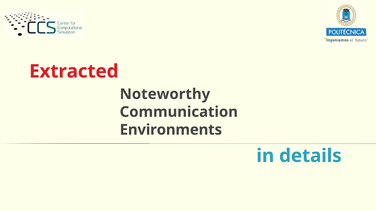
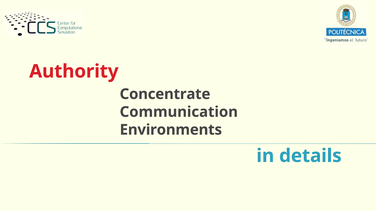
Extracted: Extracted -> Authority
Noteworthy: Noteworthy -> Concentrate
